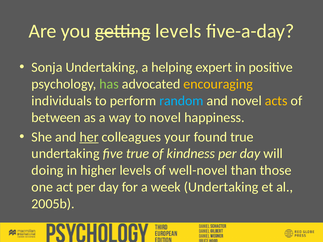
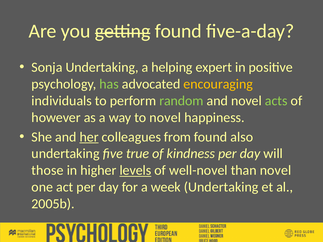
getting levels: levels -> found
random colour: light blue -> light green
acts colour: yellow -> light green
between: between -> however
your: your -> from
found true: true -> also
doing: doing -> those
levels at (135, 171) underline: none -> present
than those: those -> novel
